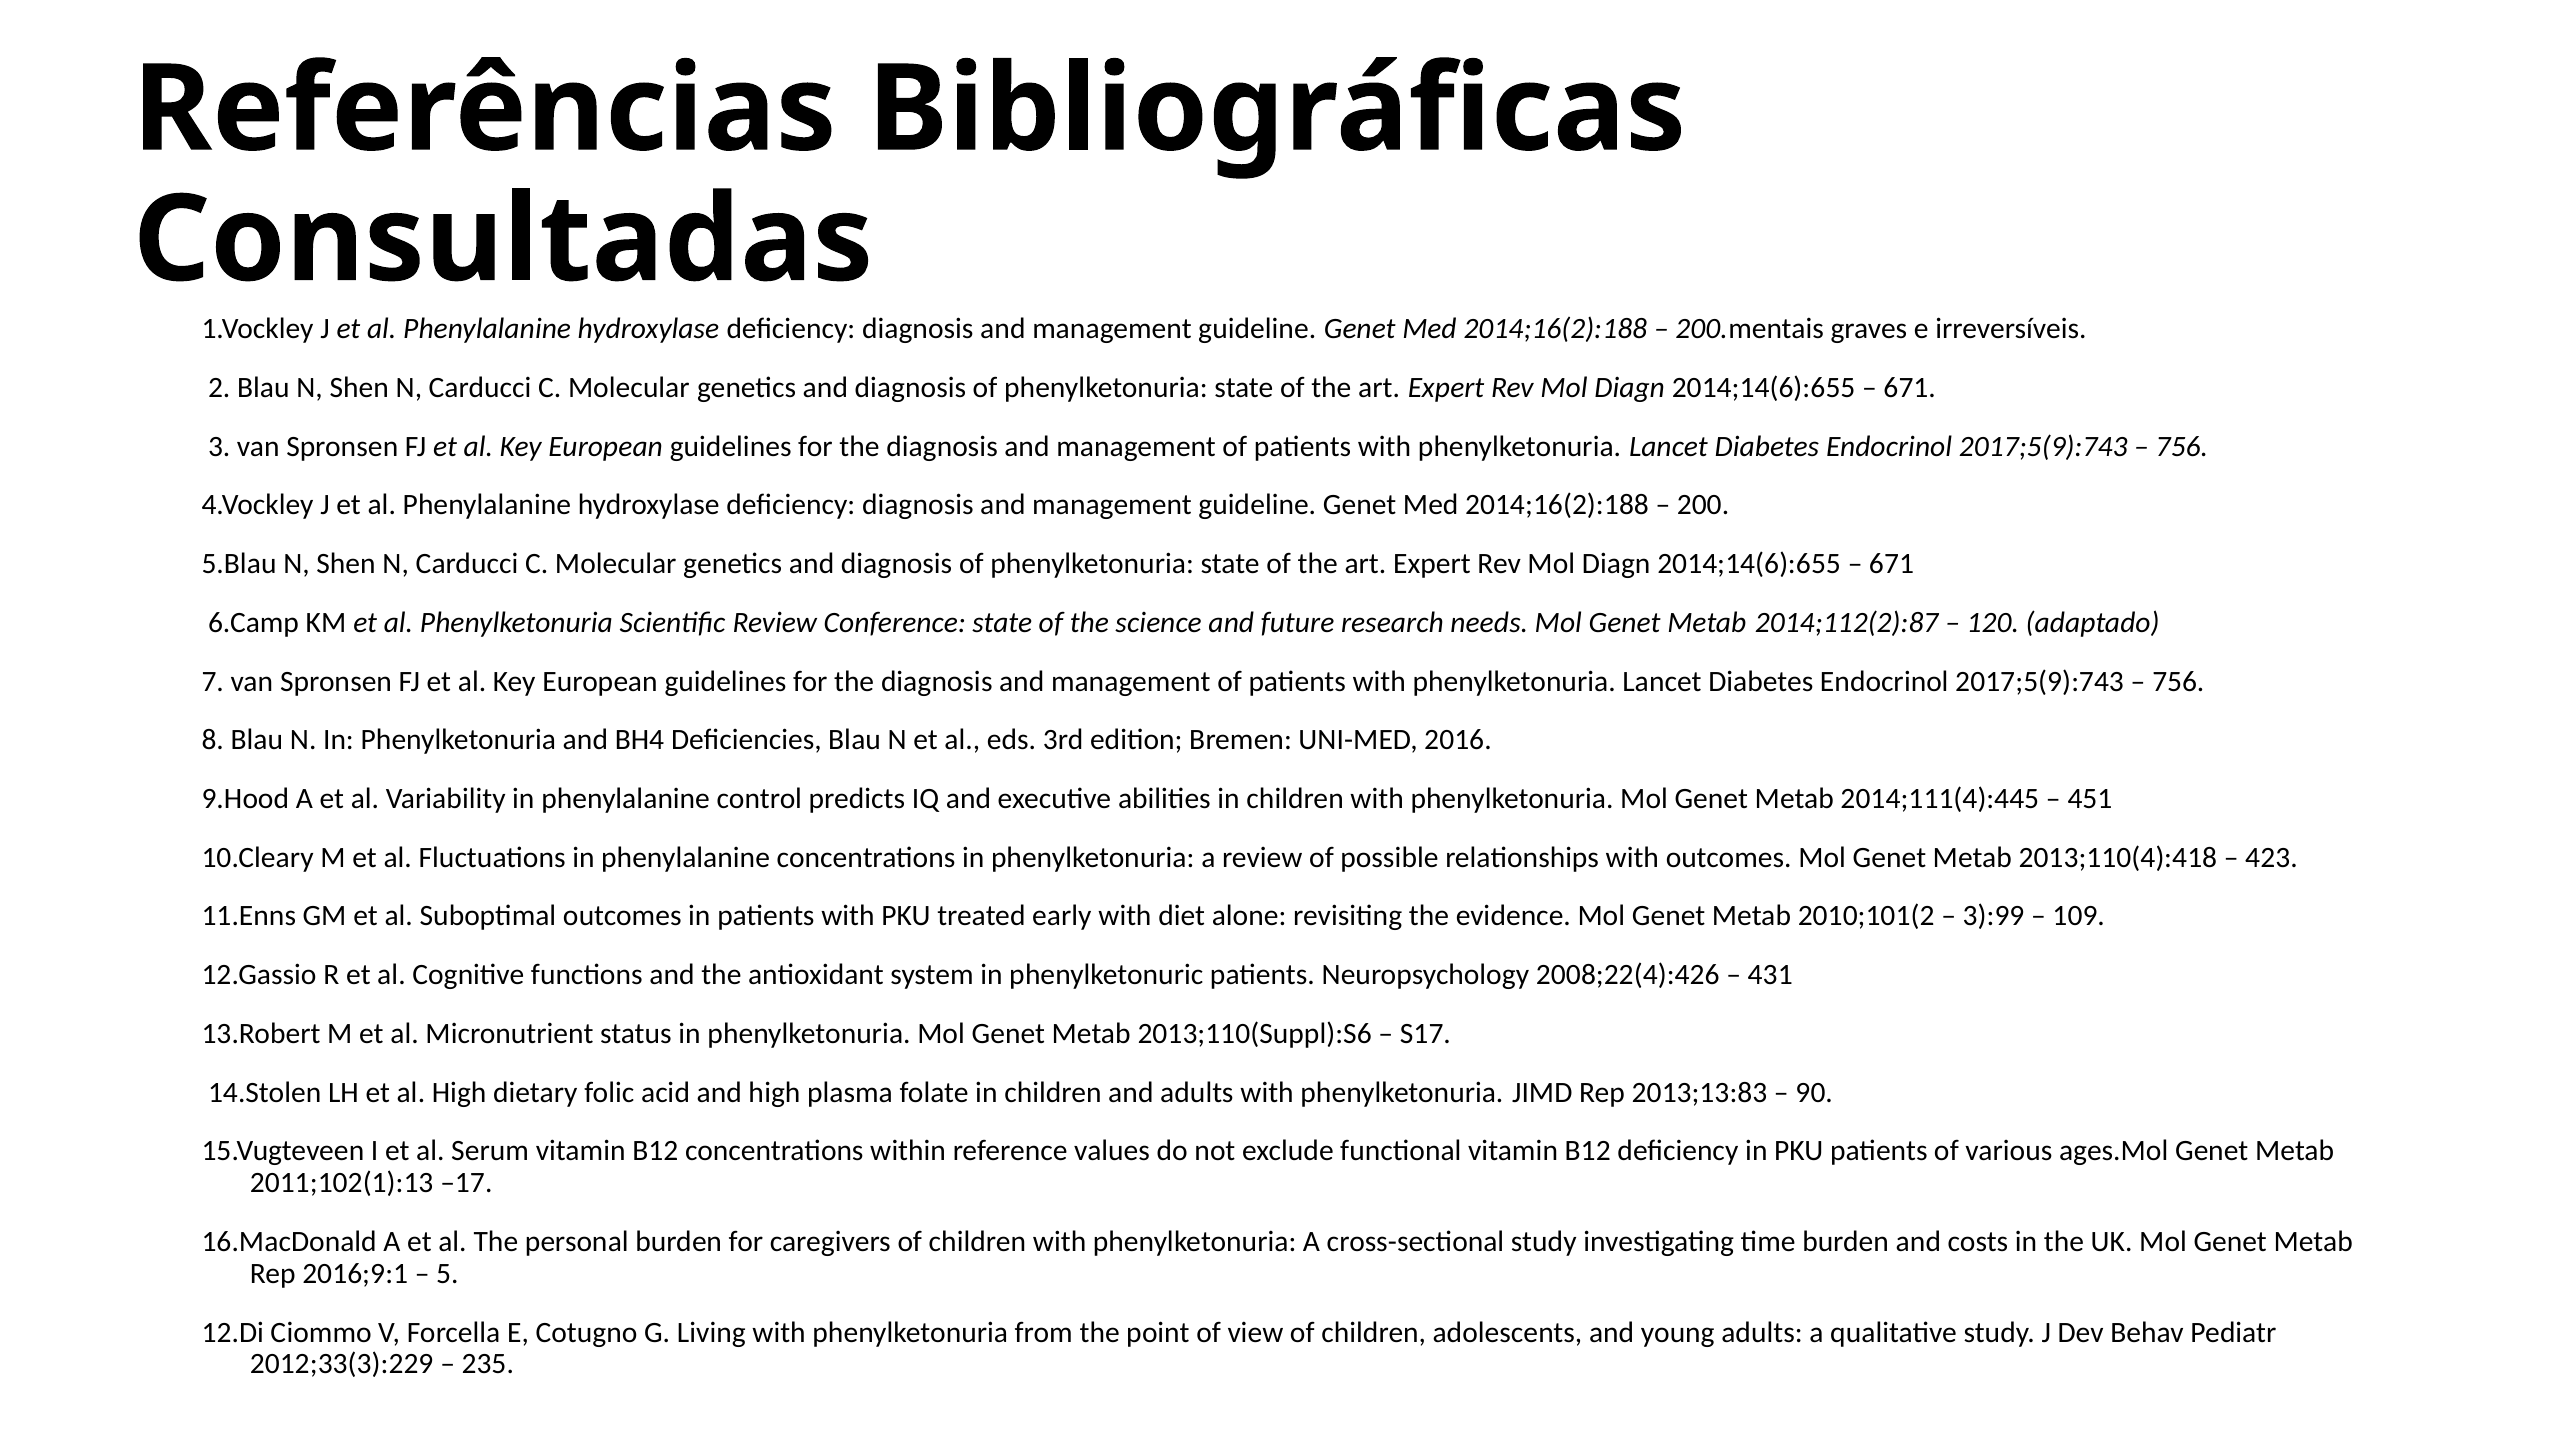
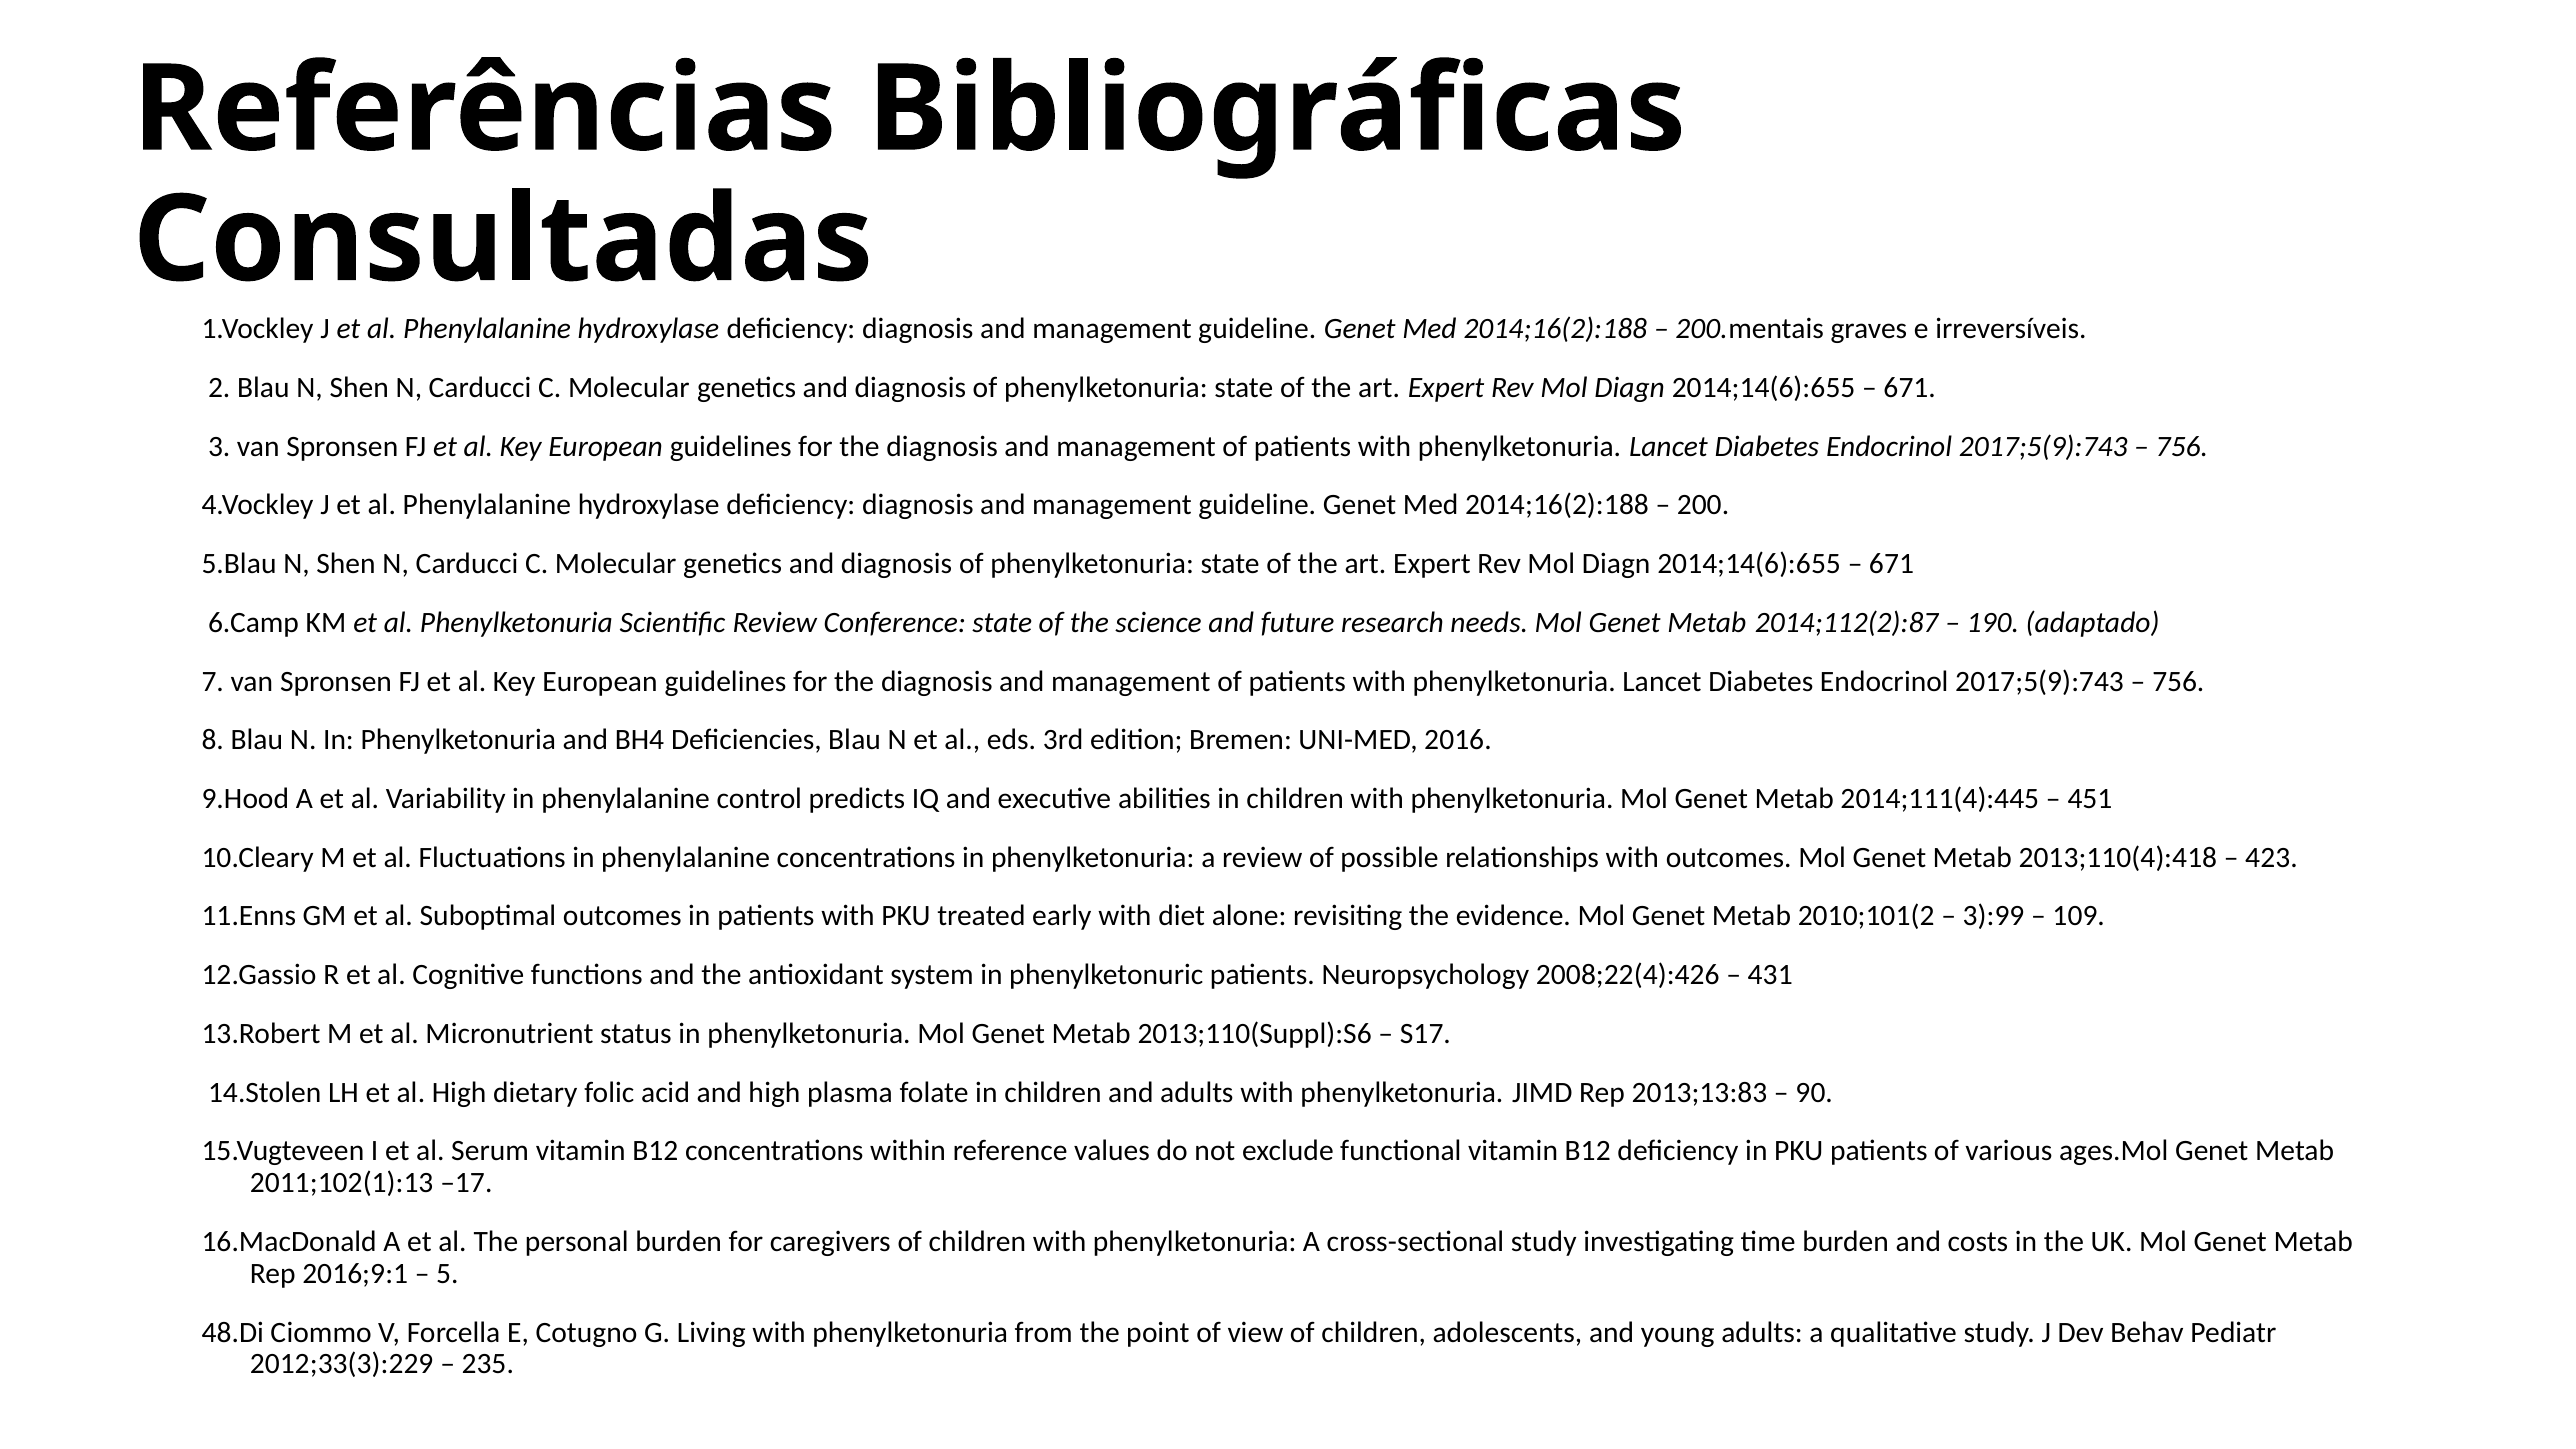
120: 120 -> 190
12.Di: 12.Di -> 48.Di
